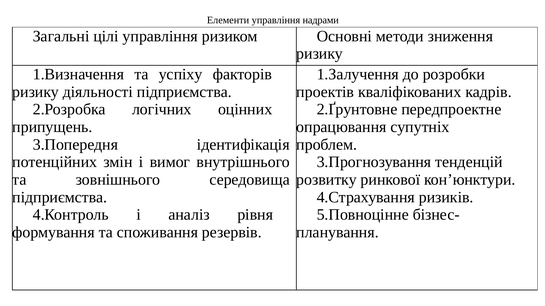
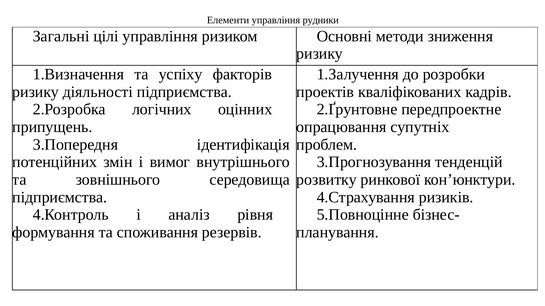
надрами: надрами -> рудники
